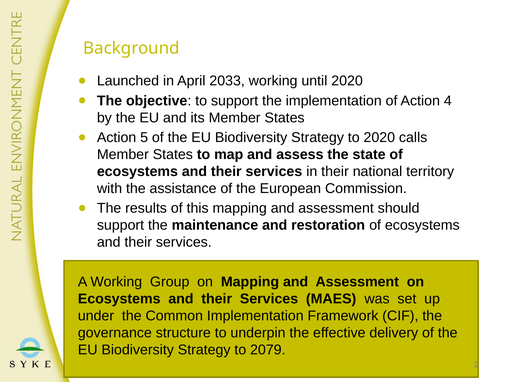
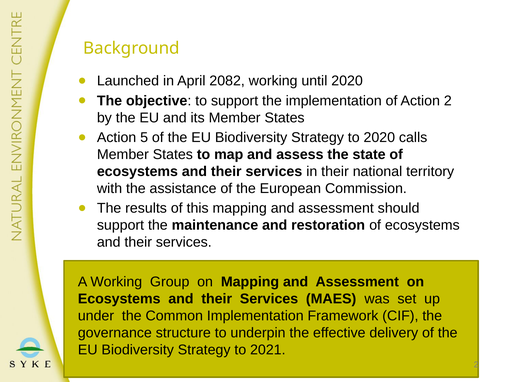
2033: 2033 -> 2082
Action 4: 4 -> 2
2079: 2079 -> 2021
